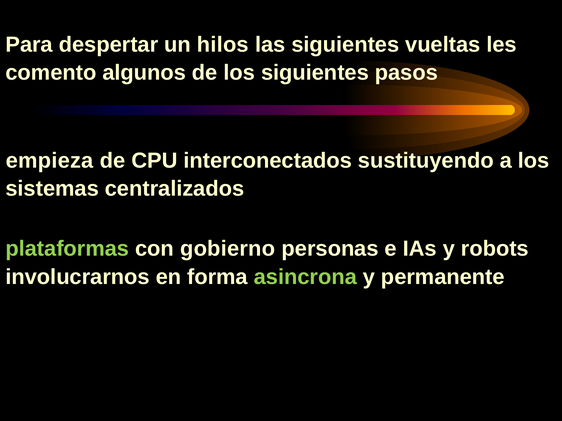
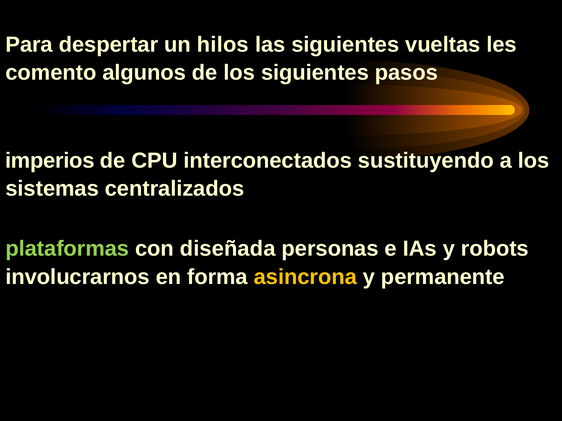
empieza: empieza -> imperios
gobierno: gobierno -> diseñada
asincrona colour: light green -> yellow
